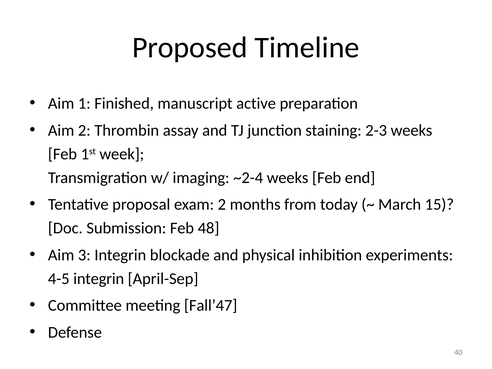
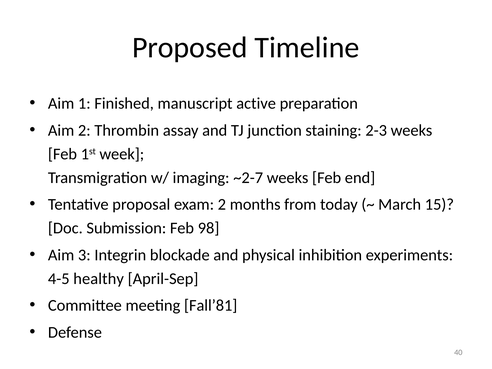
~2-4: ~2-4 -> ~2-7
48: 48 -> 98
4-5 integrin: integrin -> healthy
Fall’47: Fall’47 -> Fall’81
